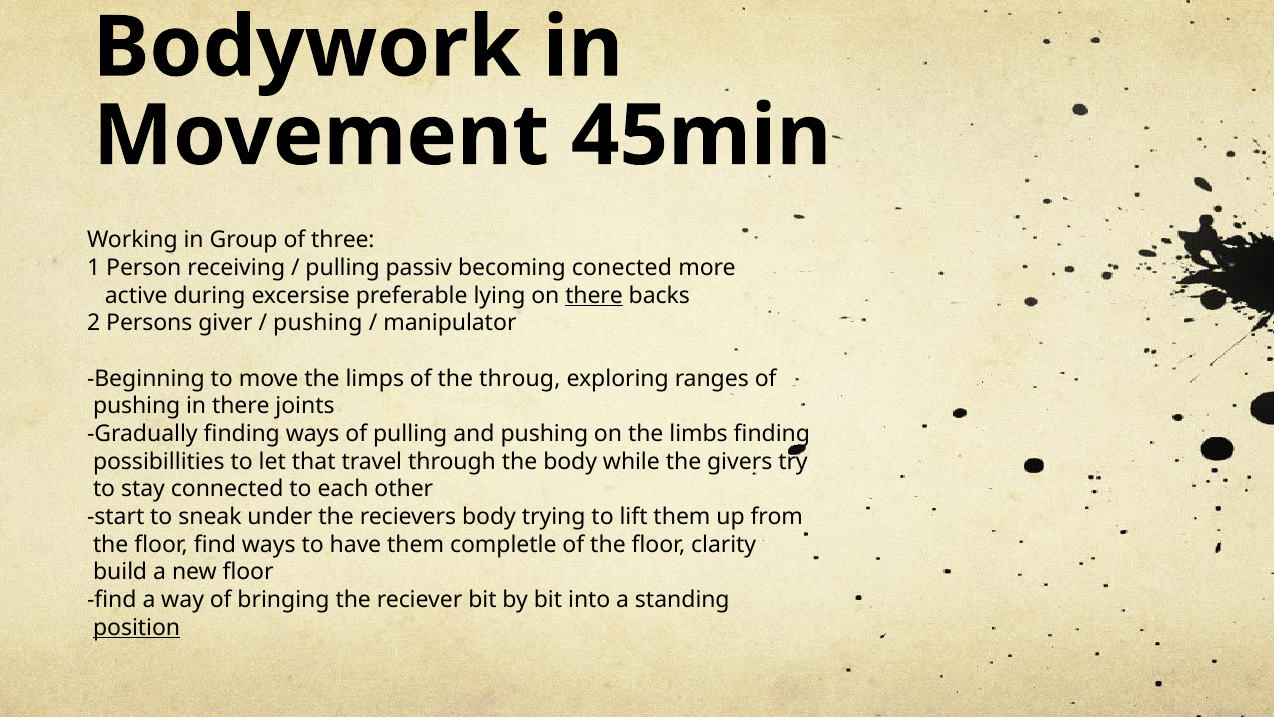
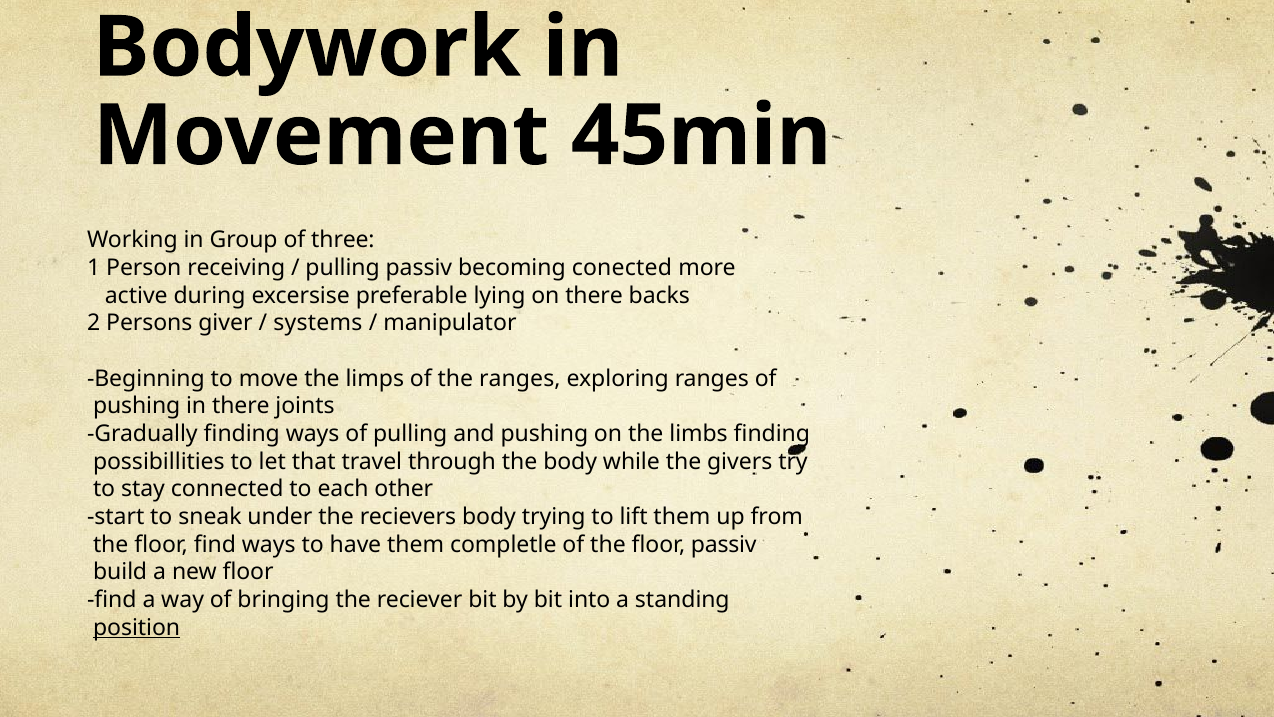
there at (594, 296) underline: present -> none
pushing at (318, 323): pushing -> systems
the throug: throug -> ranges
floor clarity: clarity -> passiv
